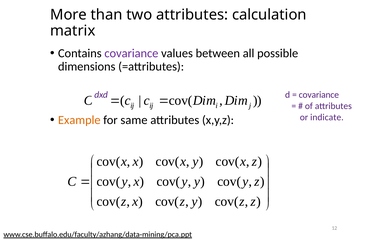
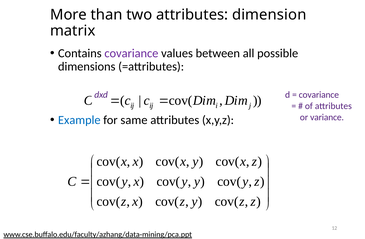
calculation: calculation -> dimension
indicate: indicate -> variance
Example colour: orange -> blue
